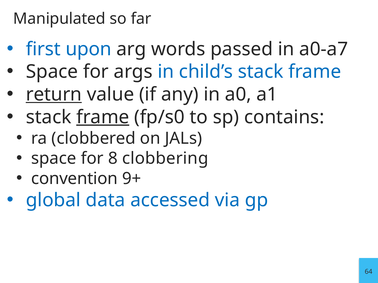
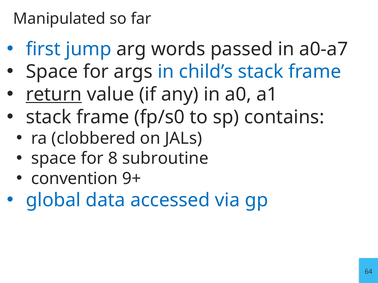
upon: upon -> jump
frame at (103, 117) underline: present -> none
clobbering: clobbering -> subroutine
